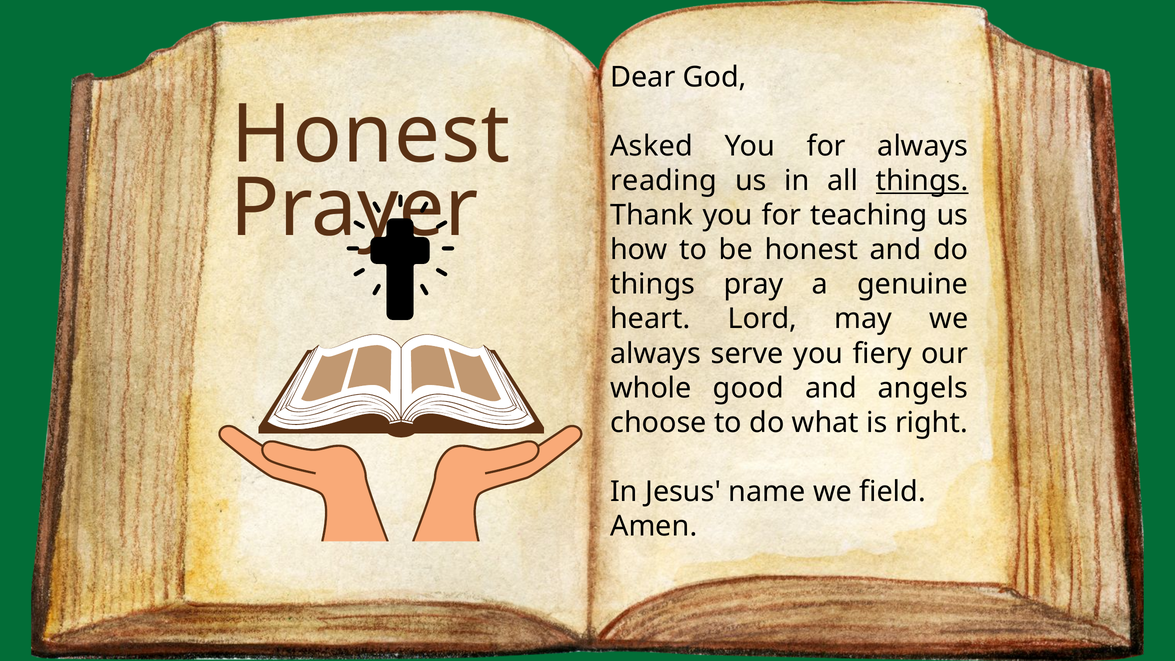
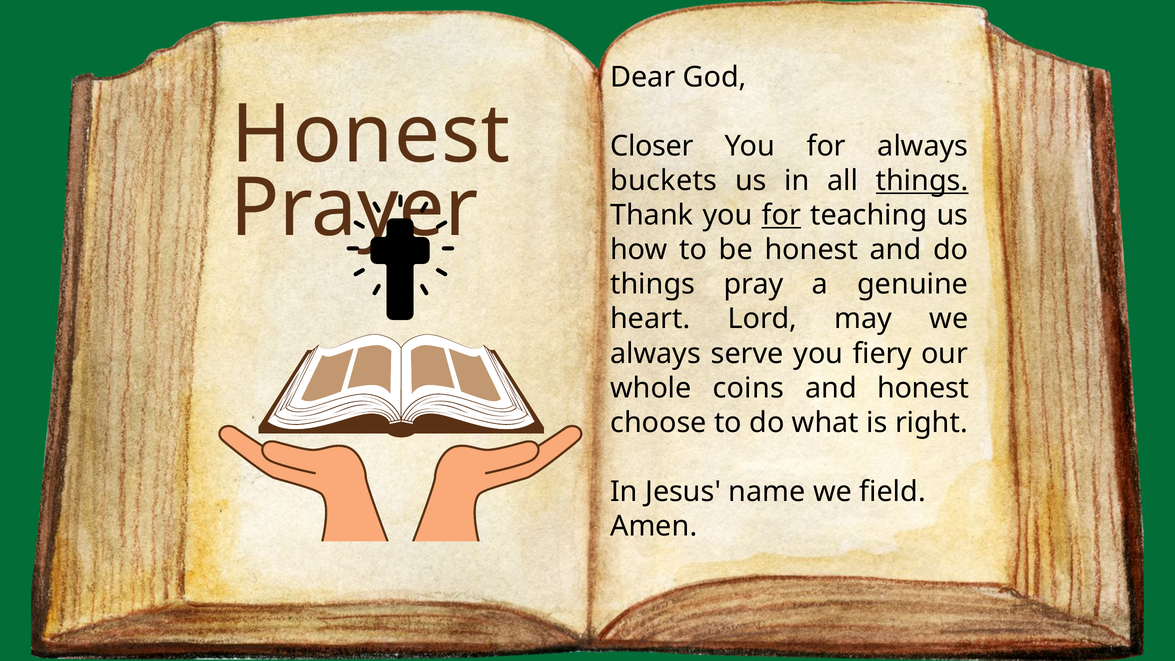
Asked: Asked -> Closer
reading: reading -> buckets
for at (781, 215) underline: none -> present
good: good -> coins
and angels: angels -> honest
